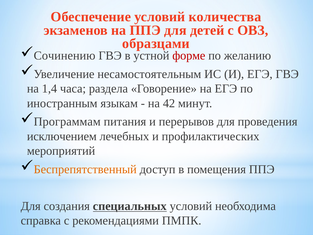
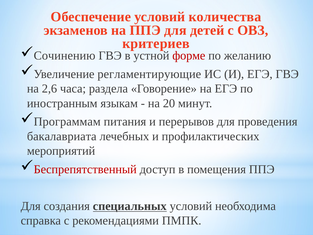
образцами: образцами -> критериев
несамостоятельным: несамостоятельным -> регламентирующие
1,4: 1,4 -> 2,6
42: 42 -> 20
исключением: исключением -> бакалавриата
Беспрепятственный colour: orange -> red
